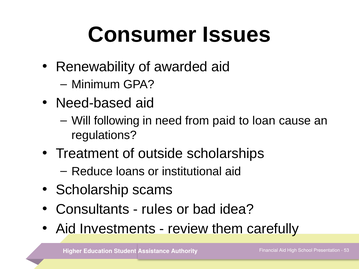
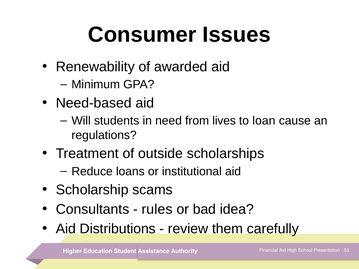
following: following -> students
paid: paid -> lives
Investments: Investments -> Distributions
